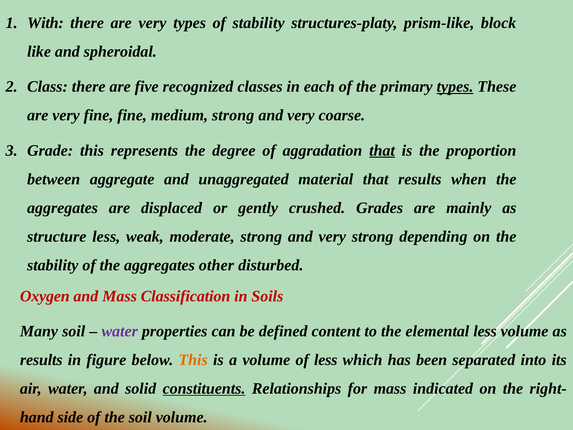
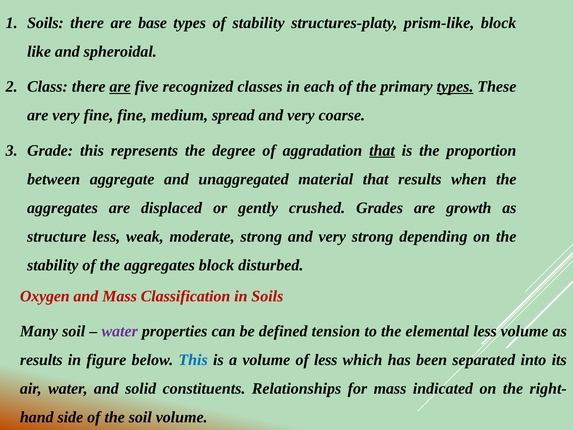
With at (45, 23): With -> Soils
there are very: very -> base
are at (120, 87) underline: none -> present
medium strong: strong -> spread
mainly: mainly -> growth
aggregates other: other -> block
content: content -> tension
This at (193, 360) colour: orange -> blue
constituents underline: present -> none
